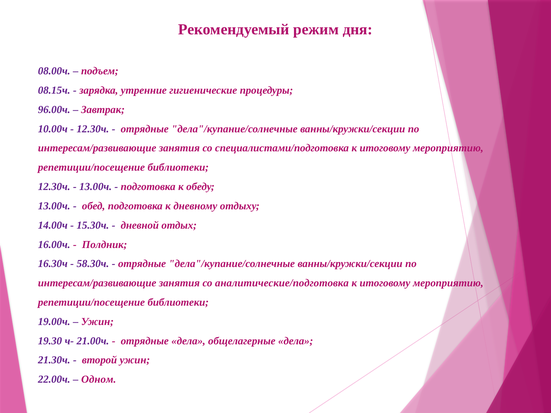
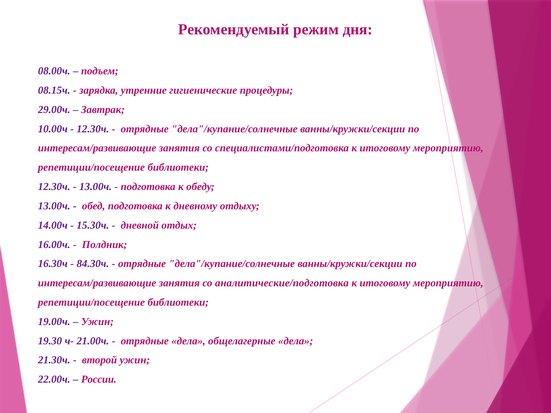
96.00ч: 96.00ч -> 29.00ч
58.30ч: 58.30ч -> 84.30ч
Одном: Одном -> России
